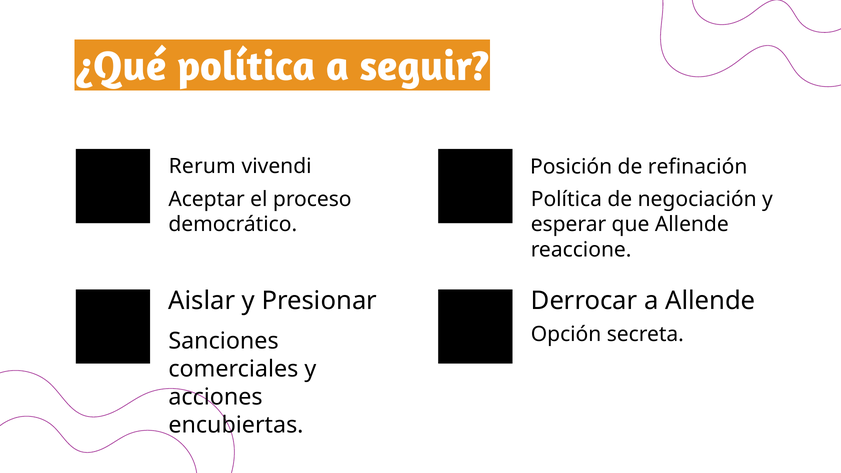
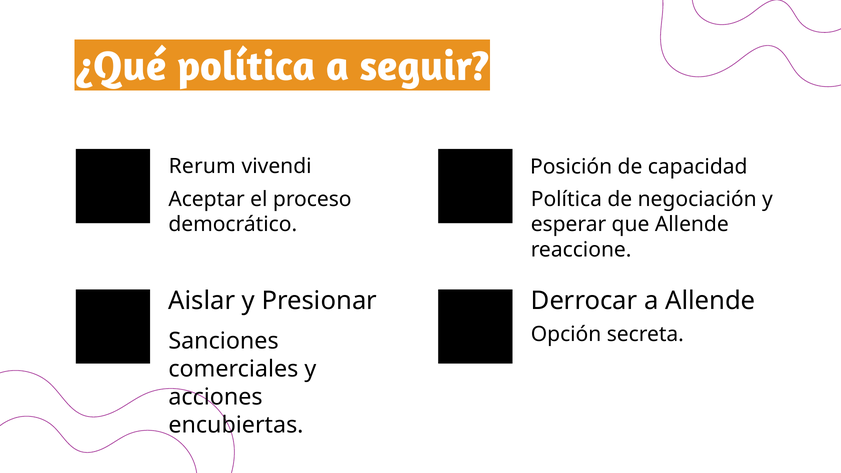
refinación: refinación -> capacidad
